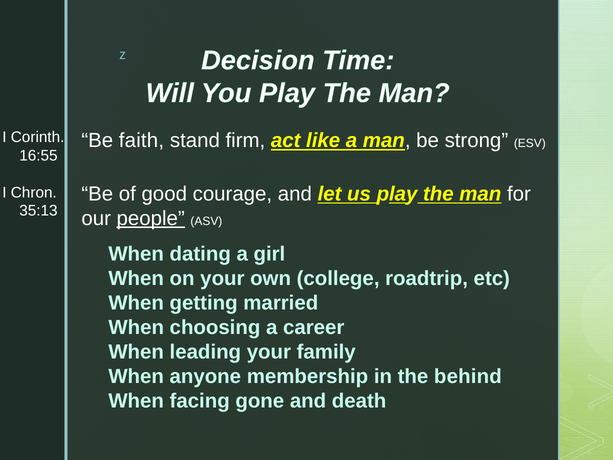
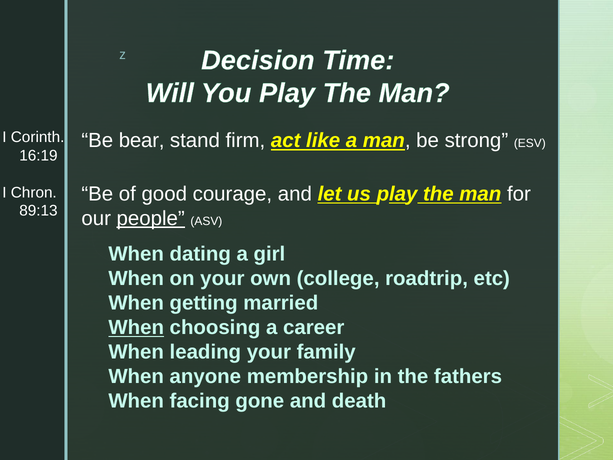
faith: faith -> bear
16:55: 16:55 -> 16:19
35:13: 35:13 -> 89:13
When at (136, 327) underline: none -> present
behind: behind -> fathers
